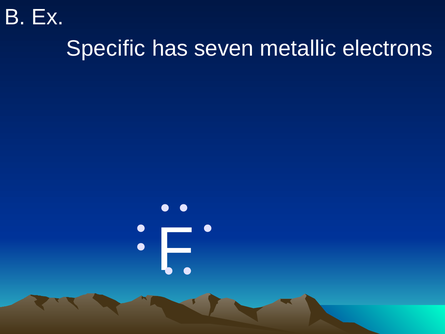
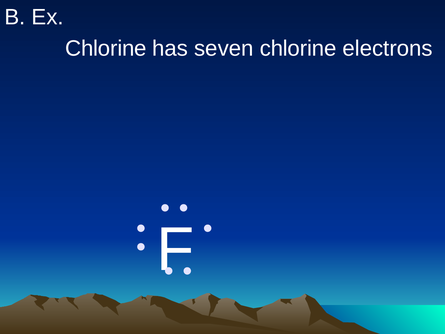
Specific at (106, 48): Specific -> Chlorine
seven metallic: metallic -> chlorine
